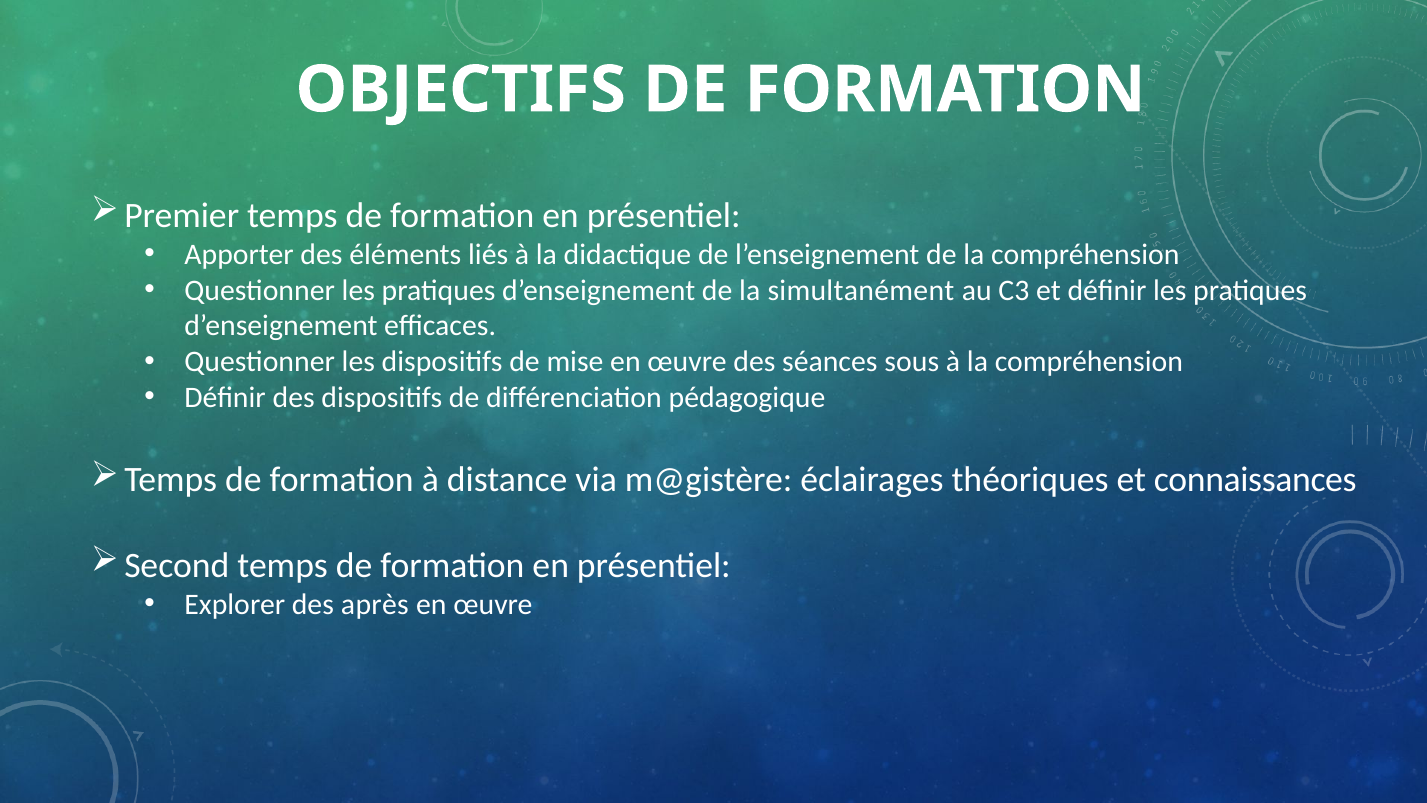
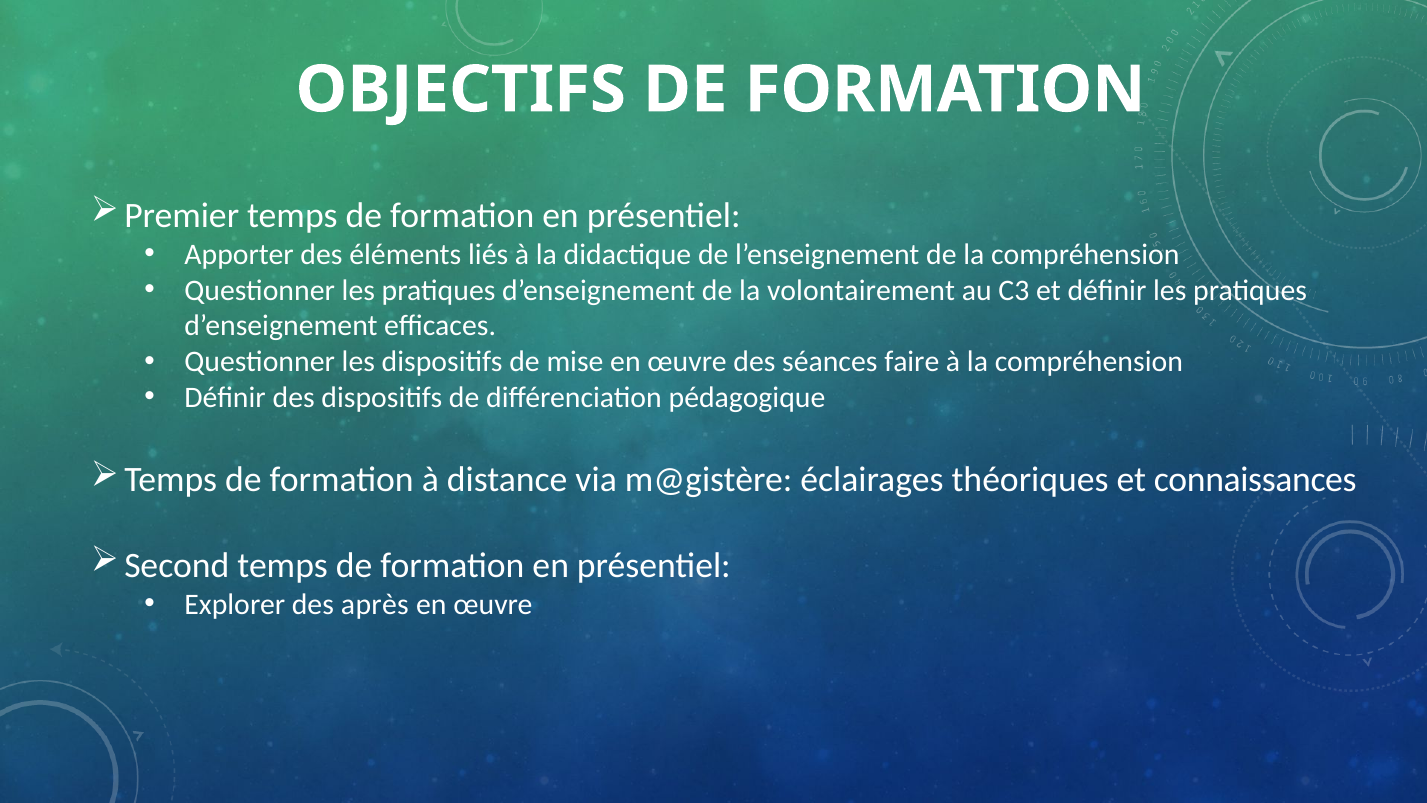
simultanément: simultanément -> volontairement
sous: sous -> faire
